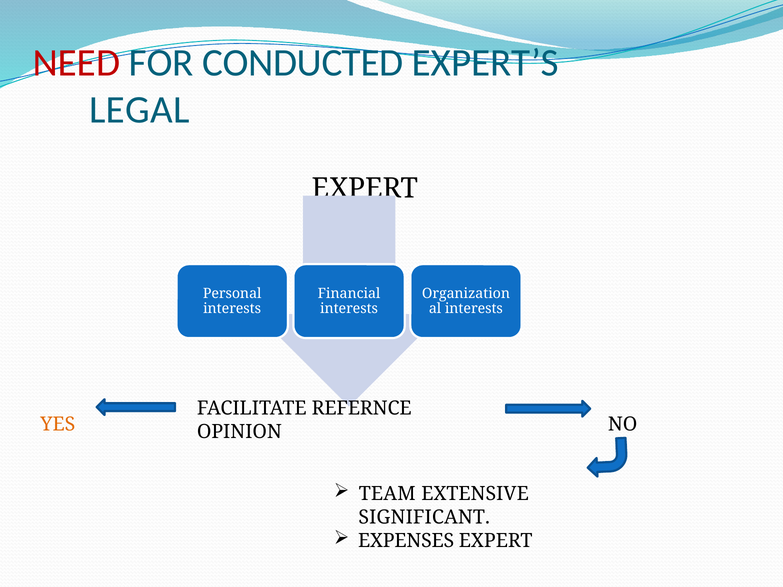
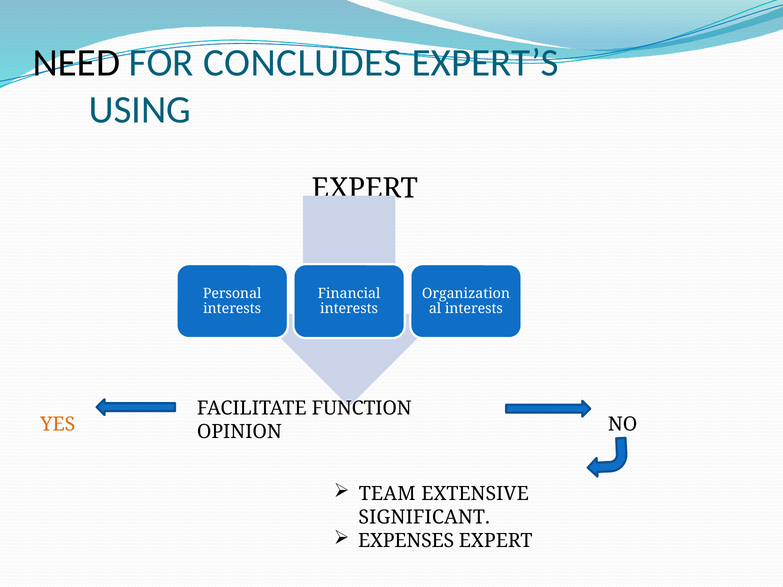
NEED colour: red -> black
CONDUCTED: CONDUCTED -> CONCLUDES
LEGAL: LEGAL -> USING
REFERNCE: REFERNCE -> FUNCTION
